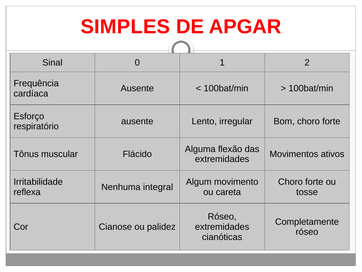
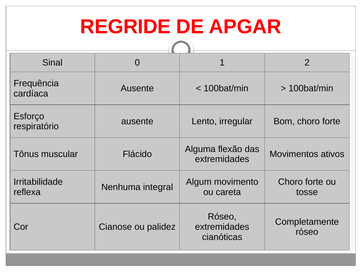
SIMPLES: SIMPLES -> REGRIDE
